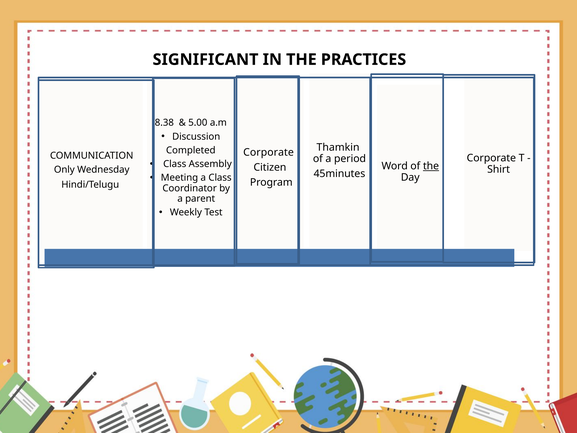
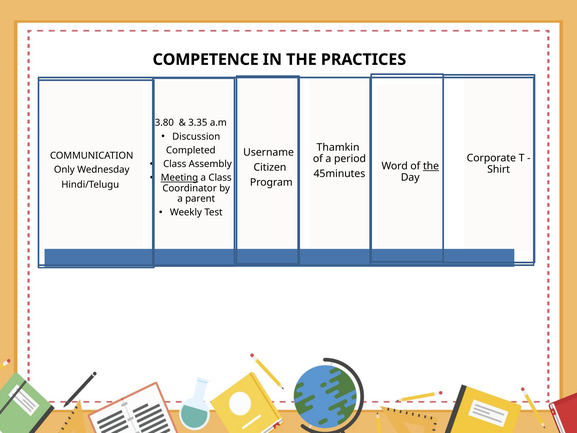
SIGNIFICANT: SIGNIFICANT -> COMPETENCE
8.38: 8.38 -> 3.80
5.00: 5.00 -> 3.35
Corporate at (269, 152): Corporate -> Username
Meeting underline: none -> present
